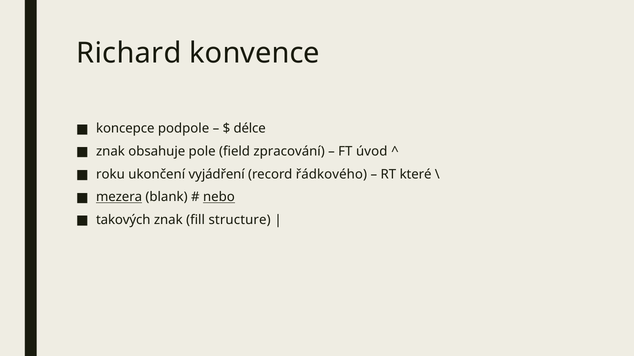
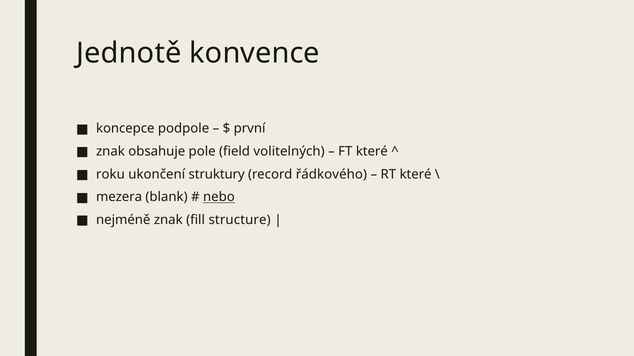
Richard: Richard -> Jednotě
délce: délce -> první
zpracování: zpracování -> volitelných
FT úvod: úvod -> které
vyjádření: vyjádření -> struktury
mezera underline: present -> none
takových: takových -> nejméně
